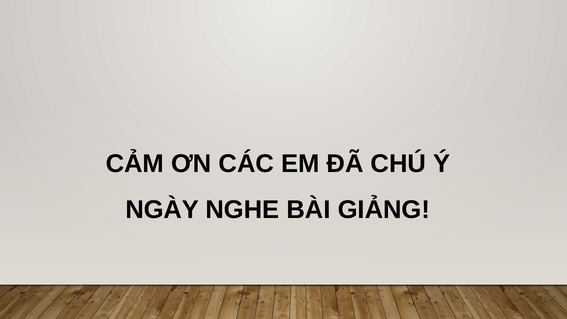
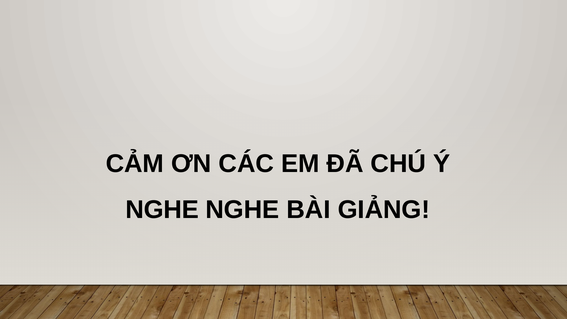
NGÀY at (162, 210): NGÀY -> NGHE
